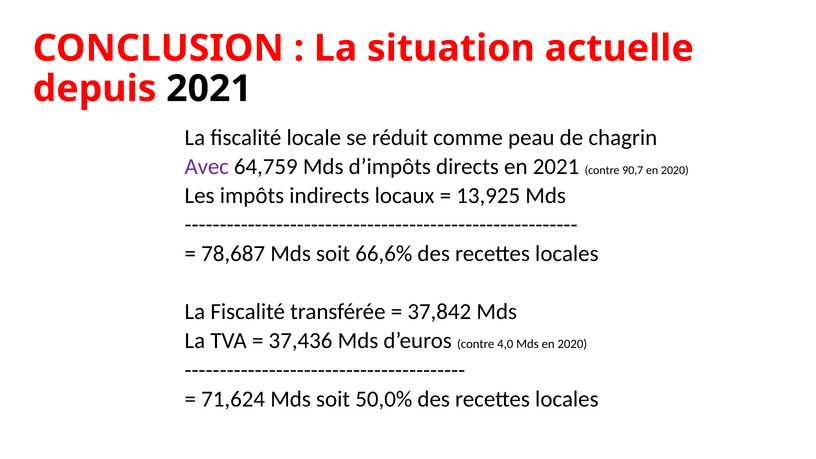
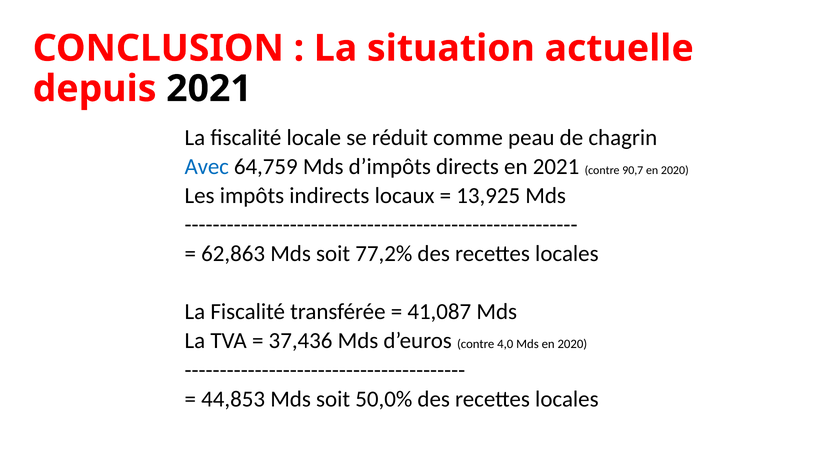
Avec colour: purple -> blue
78,687: 78,687 -> 62,863
66,6%: 66,6% -> 77,2%
37,842: 37,842 -> 41,087
71,624: 71,624 -> 44,853
